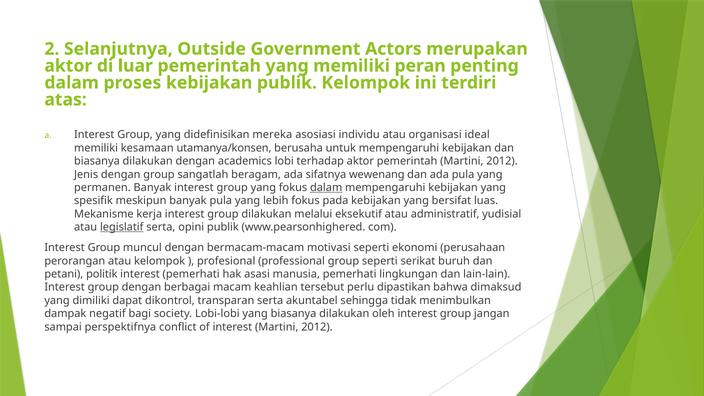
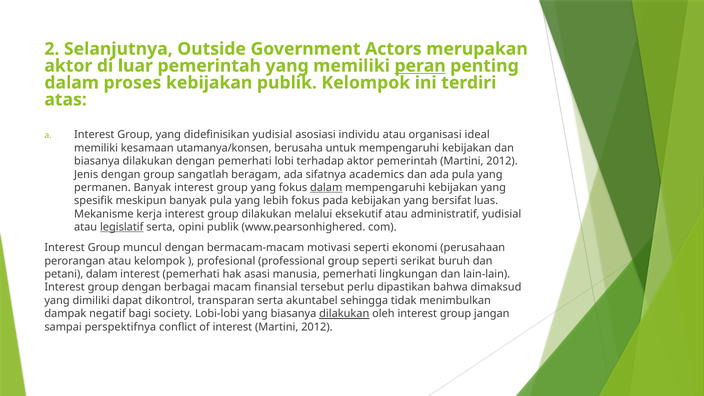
peran underline: none -> present
didefinisikan mereka: mereka -> yudisial
dengan academics: academics -> pemerhati
wewenang: wewenang -> academics
petani politik: politik -> dalam
keahlian: keahlian -> finansial
dilakukan at (344, 314) underline: none -> present
